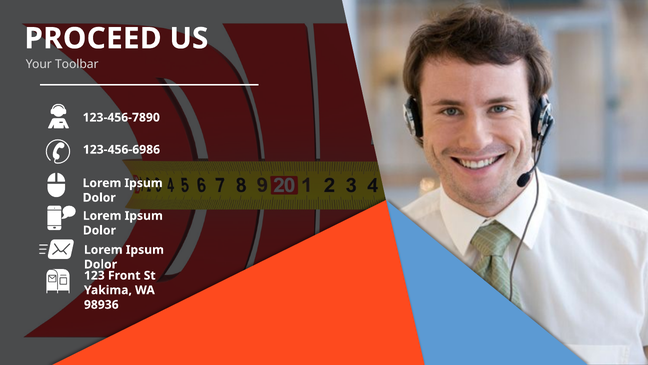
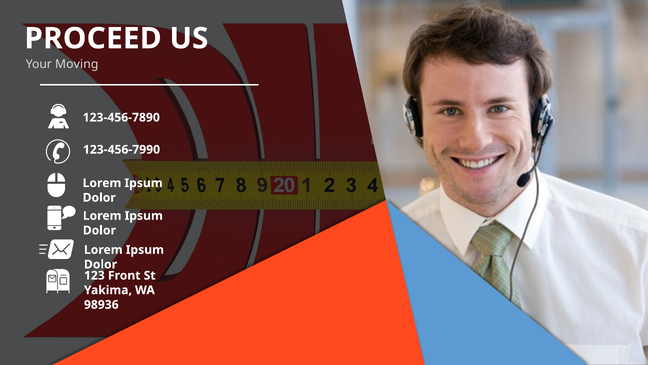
Toolbar: Toolbar -> Moving
123-456-6986: 123-456-6986 -> 123-456-7990
